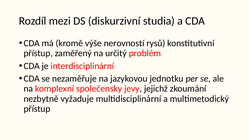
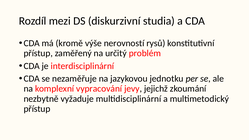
společensky: společensky -> vypracování
